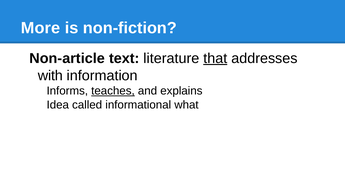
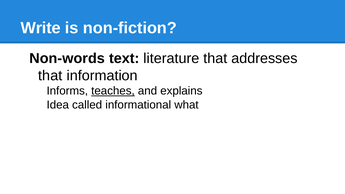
More: More -> Write
Non-article: Non-article -> Non-words
that at (215, 58) underline: present -> none
with at (50, 76): with -> that
